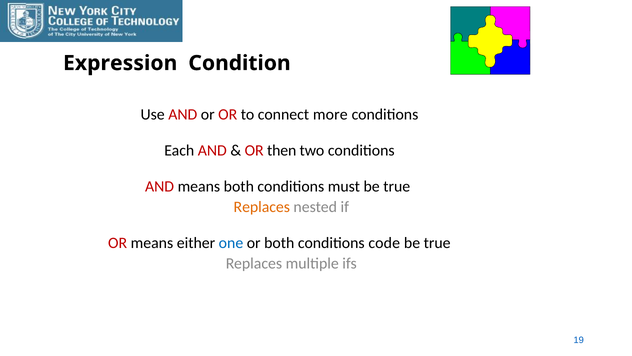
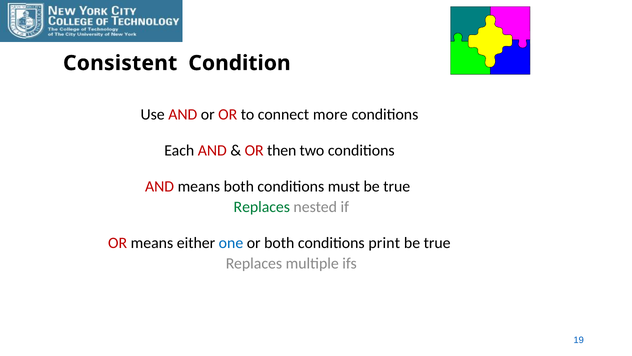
Expression: Expression -> Consistent
Replaces at (262, 207) colour: orange -> green
code: code -> print
